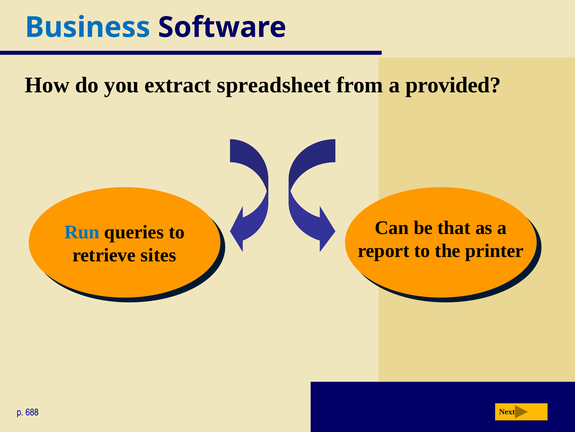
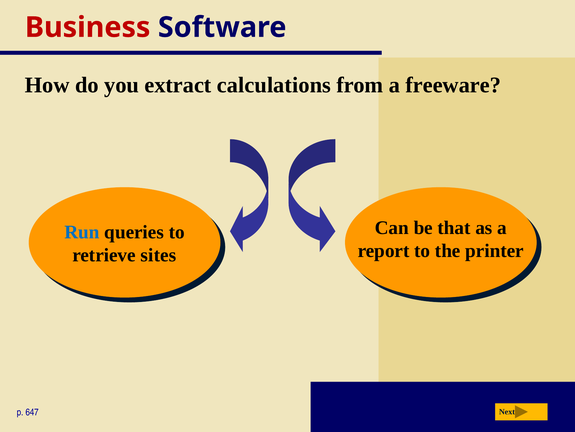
Business colour: blue -> red
spreadsheet: spreadsheet -> calculations
provided: provided -> freeware
688: 688 -> 647
